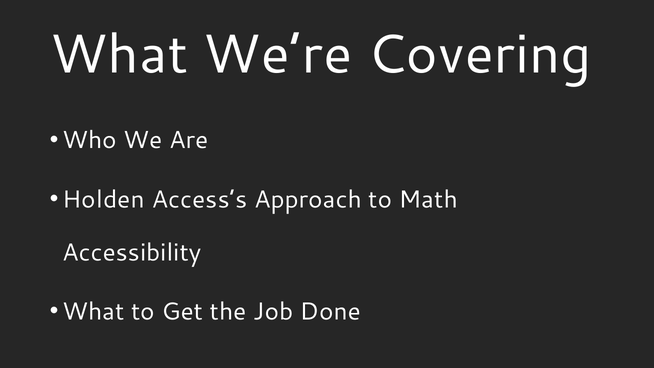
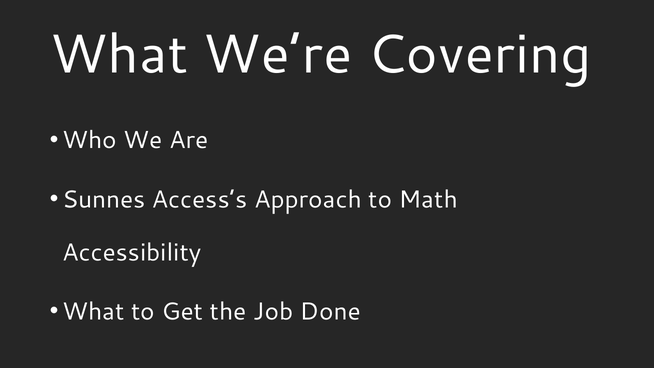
Holden: Holden -> Sunnes
